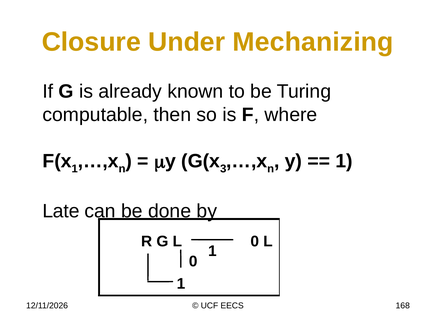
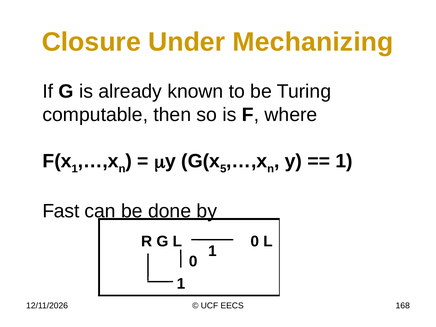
3: 3 -> 5
Late: Late -> Fast
